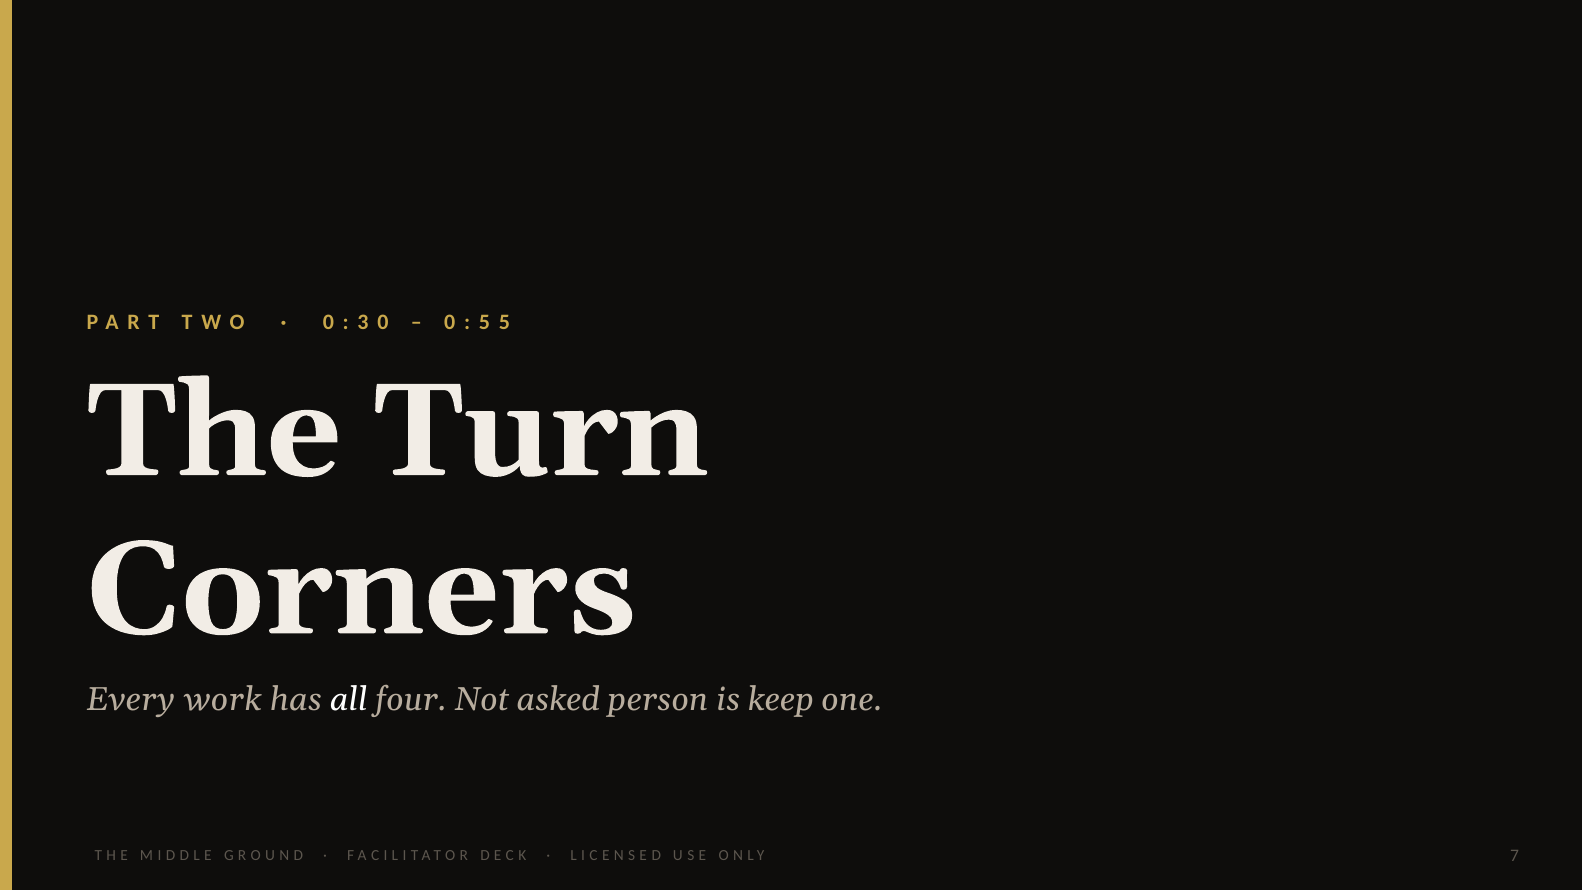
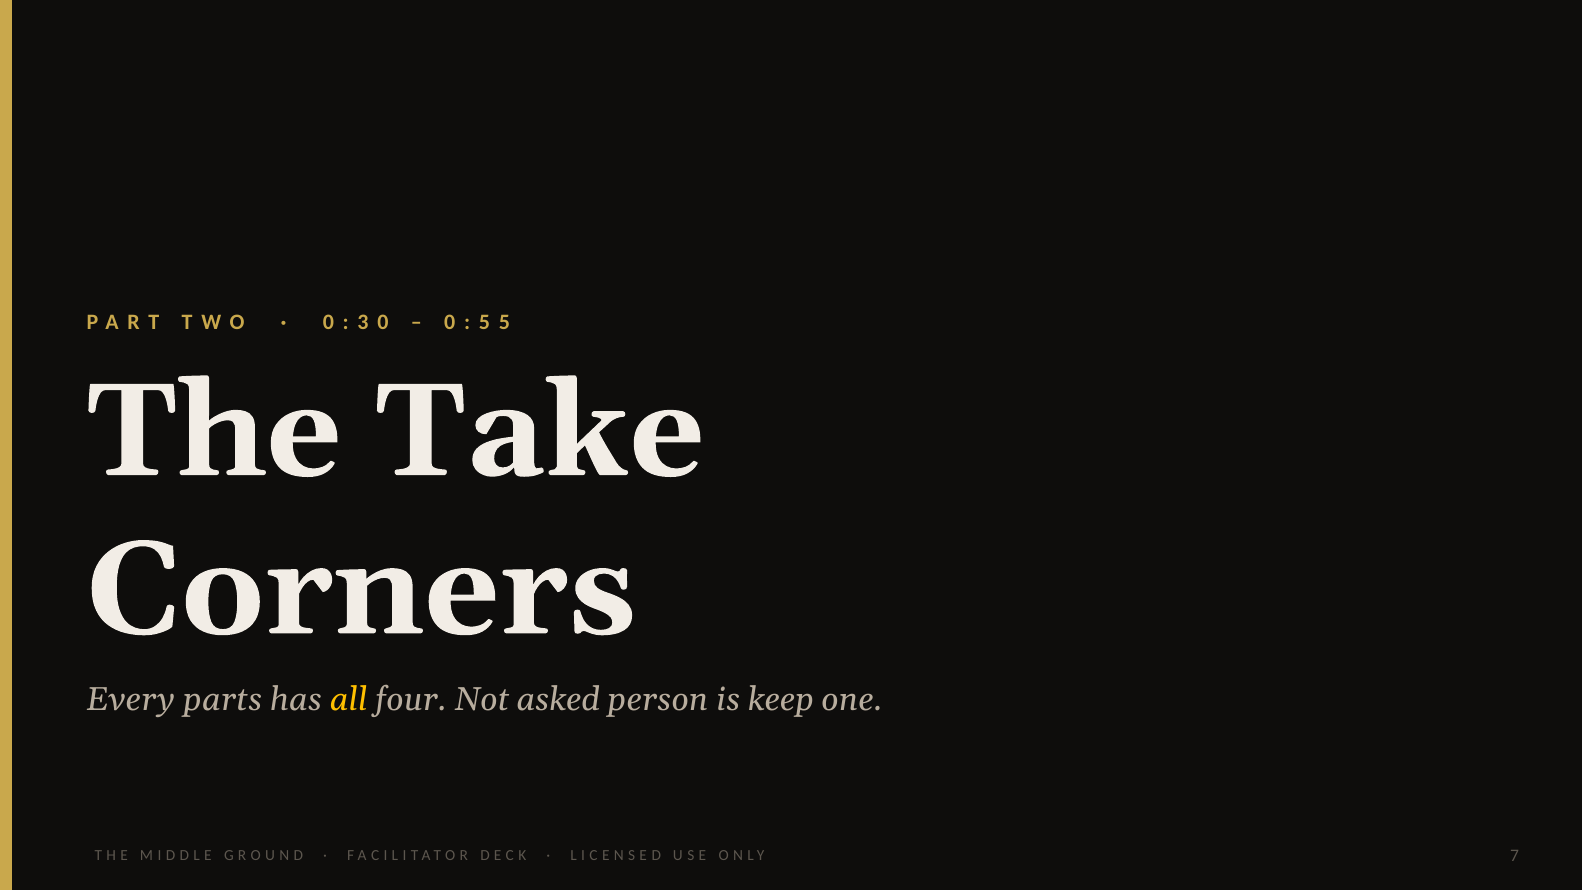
Turn: Turn -> Take
work: work -> parts
all colour: white -> yellow
